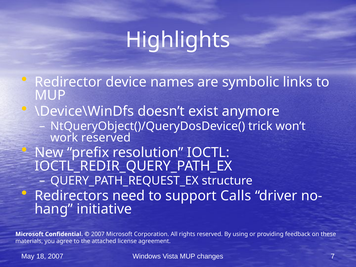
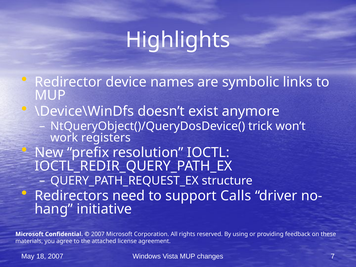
work reserved: reserved -> registers
